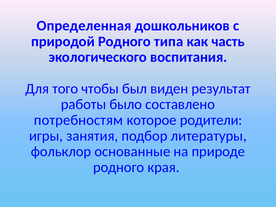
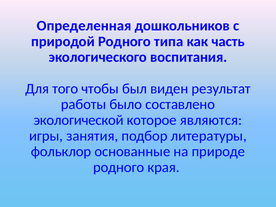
потребностям: потребностям -> экологической
родители: родители -> являются
